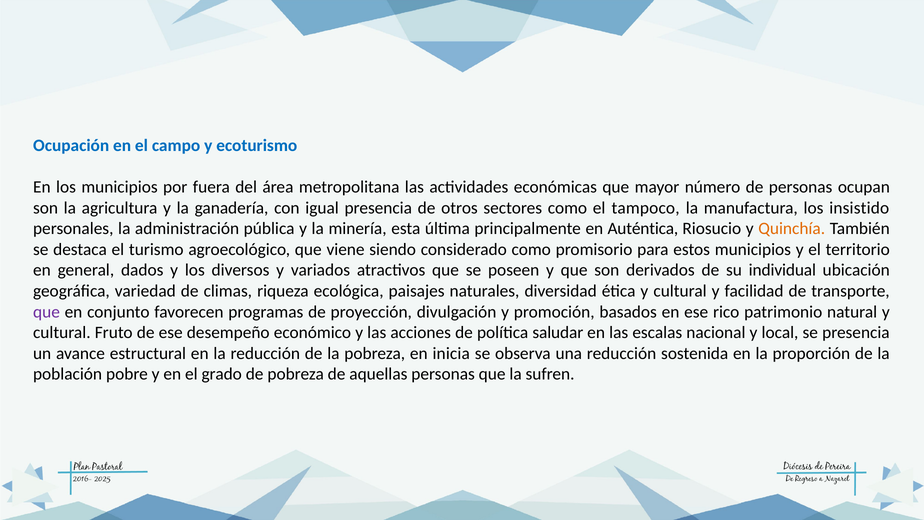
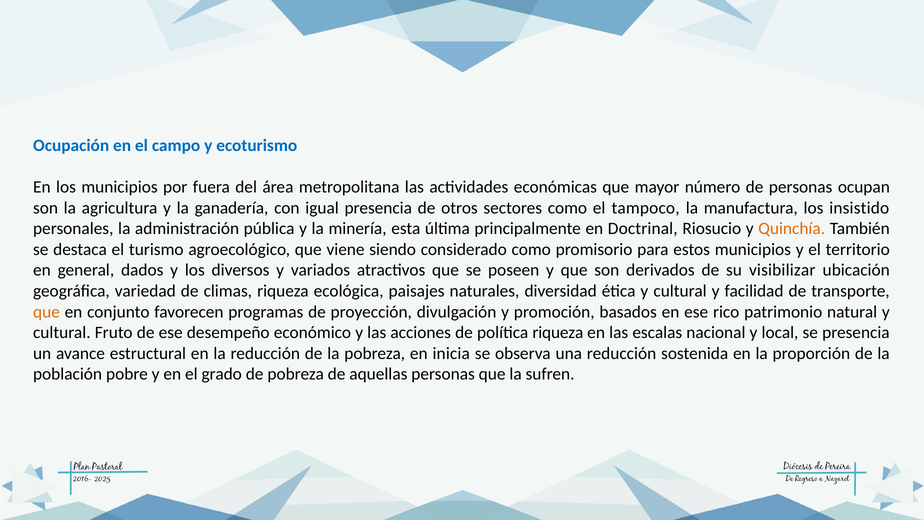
Auténtica: Auténtica -> Doctrinal
individual: individual -> visibilizar
que at (46, 312) colour: purple -> orange
política saludar: saludar -> riqueza
